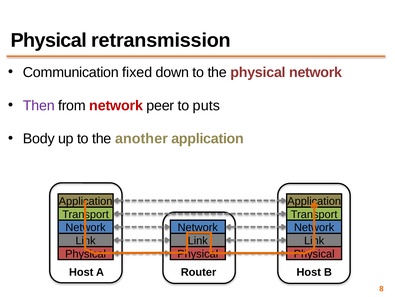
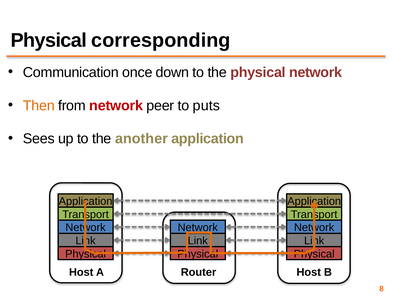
retransmission: retransmission -> corresponding
fixed: fixed -> once
Then colour: purple -> orange
Body: Body -> Sees
